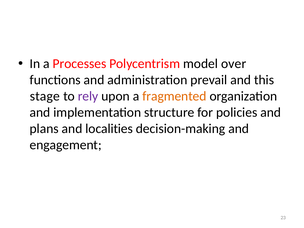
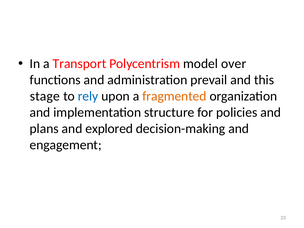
Processes: Processes -> Transport
rely colour: purple -> blue
localities: localities -> explored
